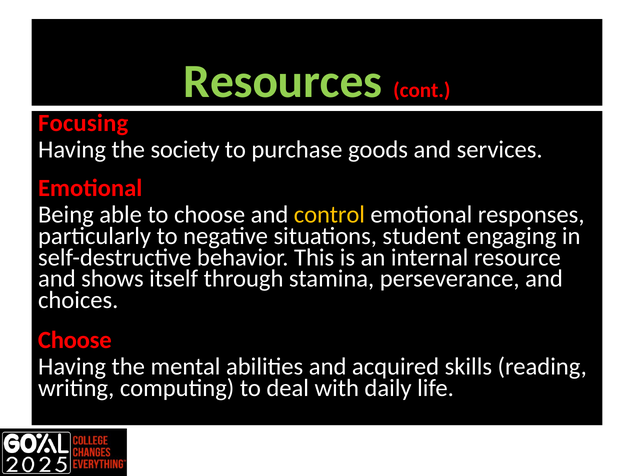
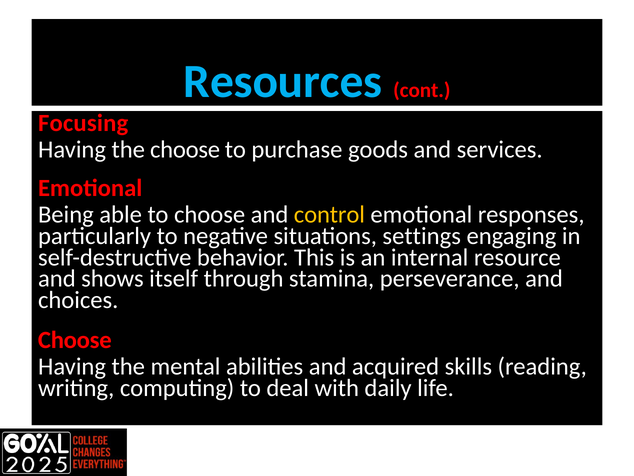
Resources colour: light green -> light blue
the society: society -> choose
student: student -> settings
